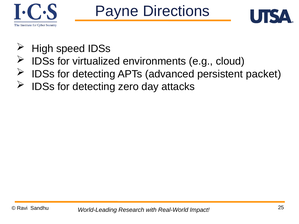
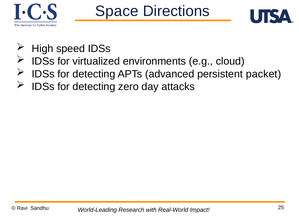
Payne: Payne -> Space
